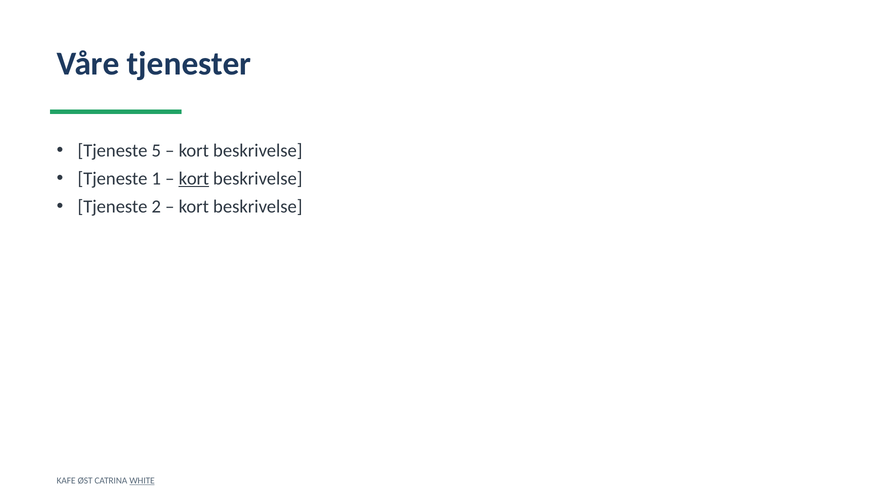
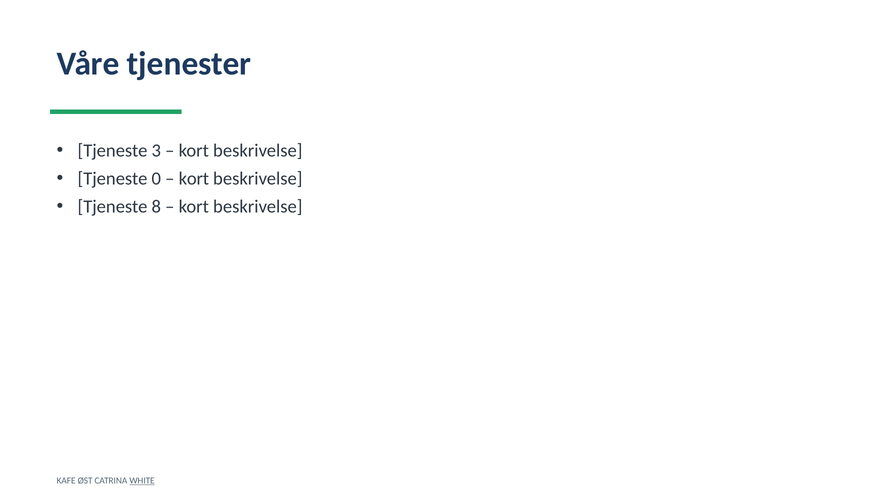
5: 5 -> 3
1: 1 -> 0
kort at (194, 179) underline: present -> none
2: 2 -> 8
